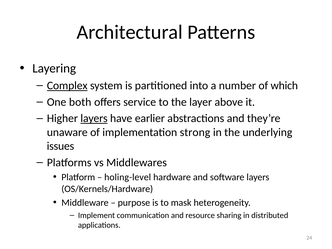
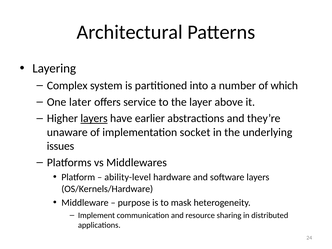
Complex underline: present -> none
both: both -> later
strong: strong -> socket
holing-level: holing-level -> ability-level
